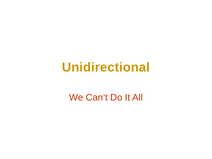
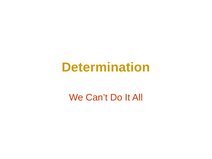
Unidirectional: Unidirectional -> Determination
